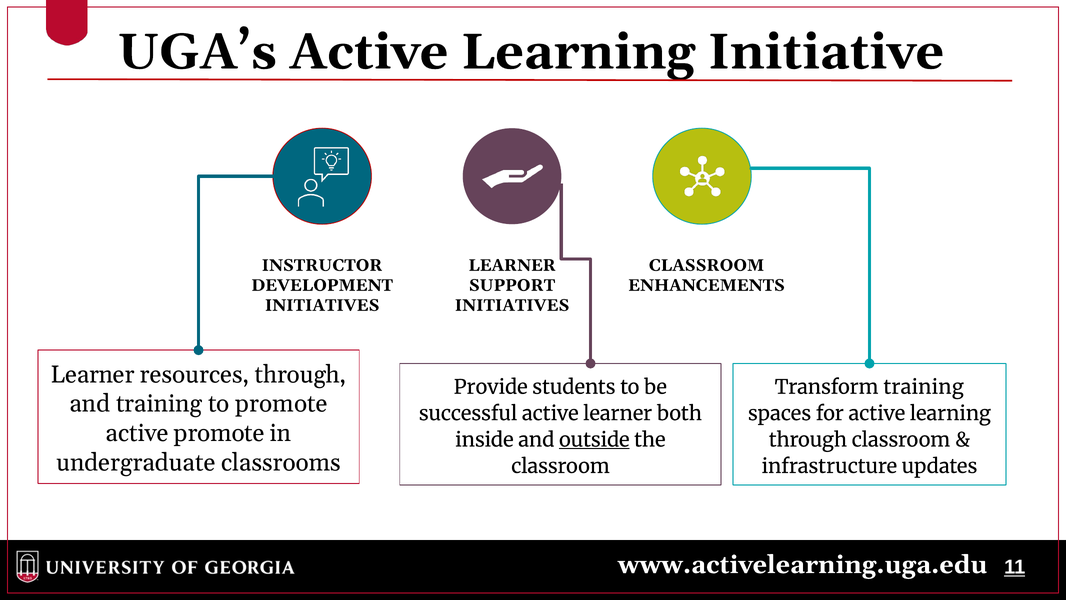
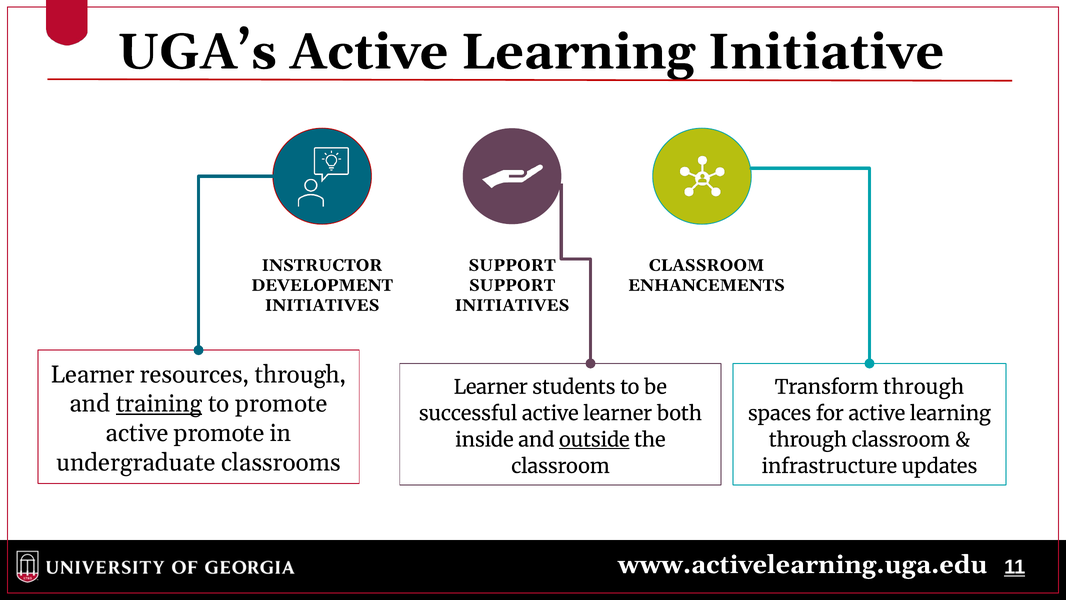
LEARNER at (512, 265): LEARNER -> SUPPORT
Provide at (491, 387): Provide -> Learner
Transform training: training -> through
training at (159, 404) underline: none -> present
